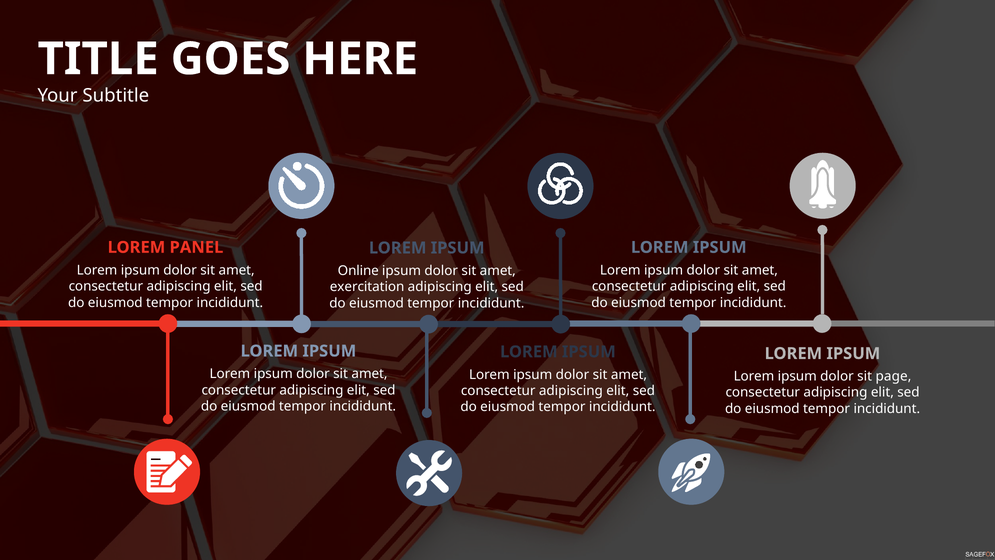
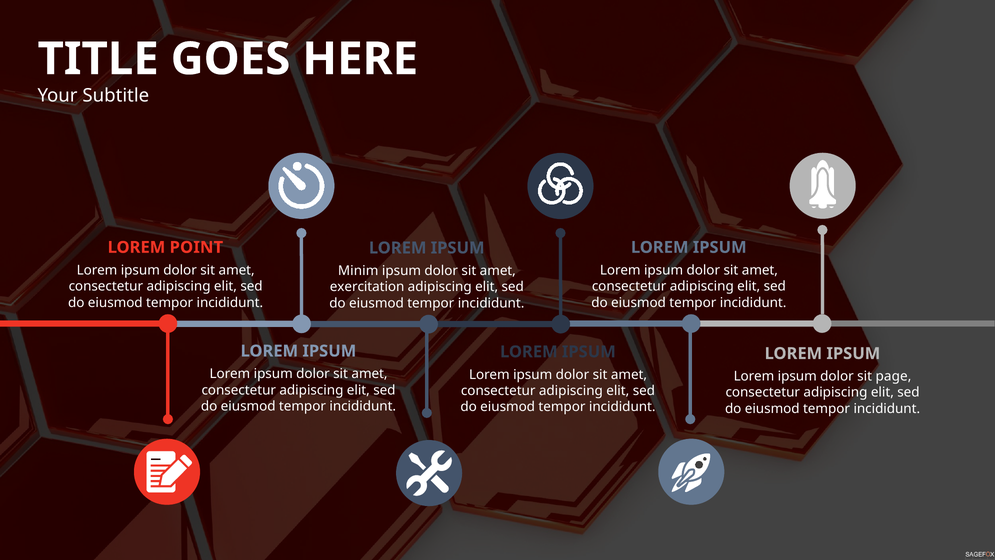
PANEL: PANEL -> POINT
Online: Online -> Minim
